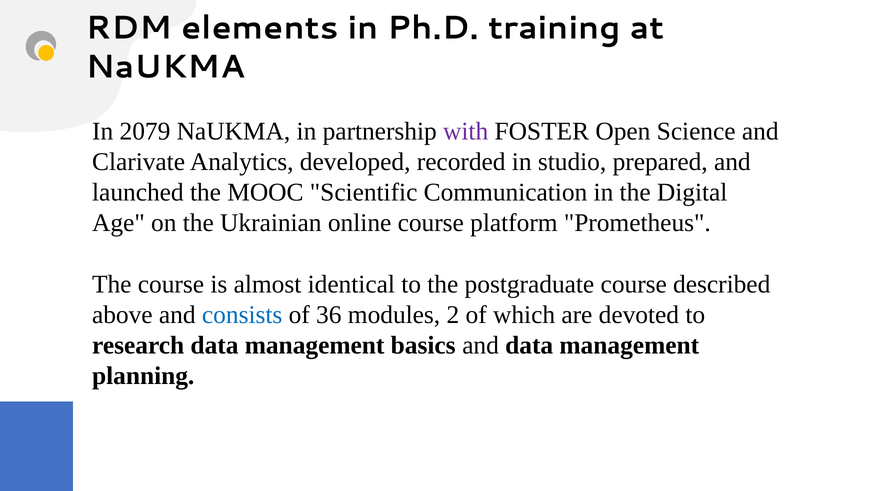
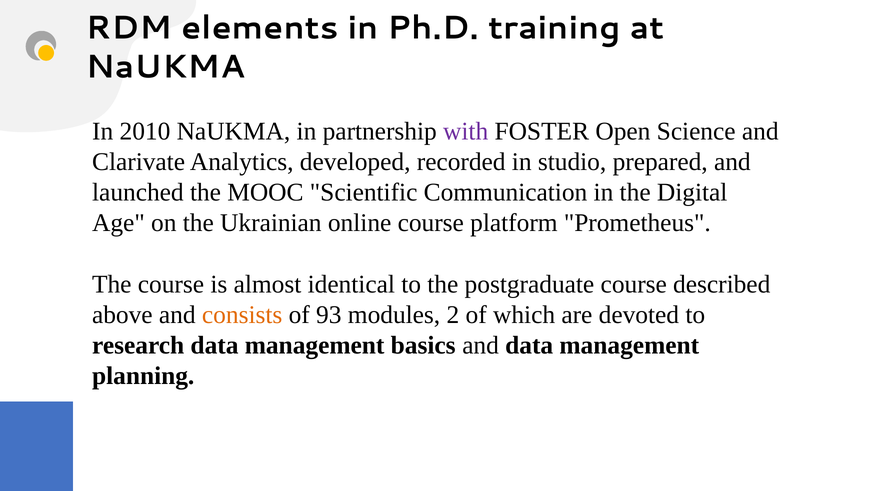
2079: 2079 -> 2010
consists colour: blue -> orange
36: 36 -> 93
